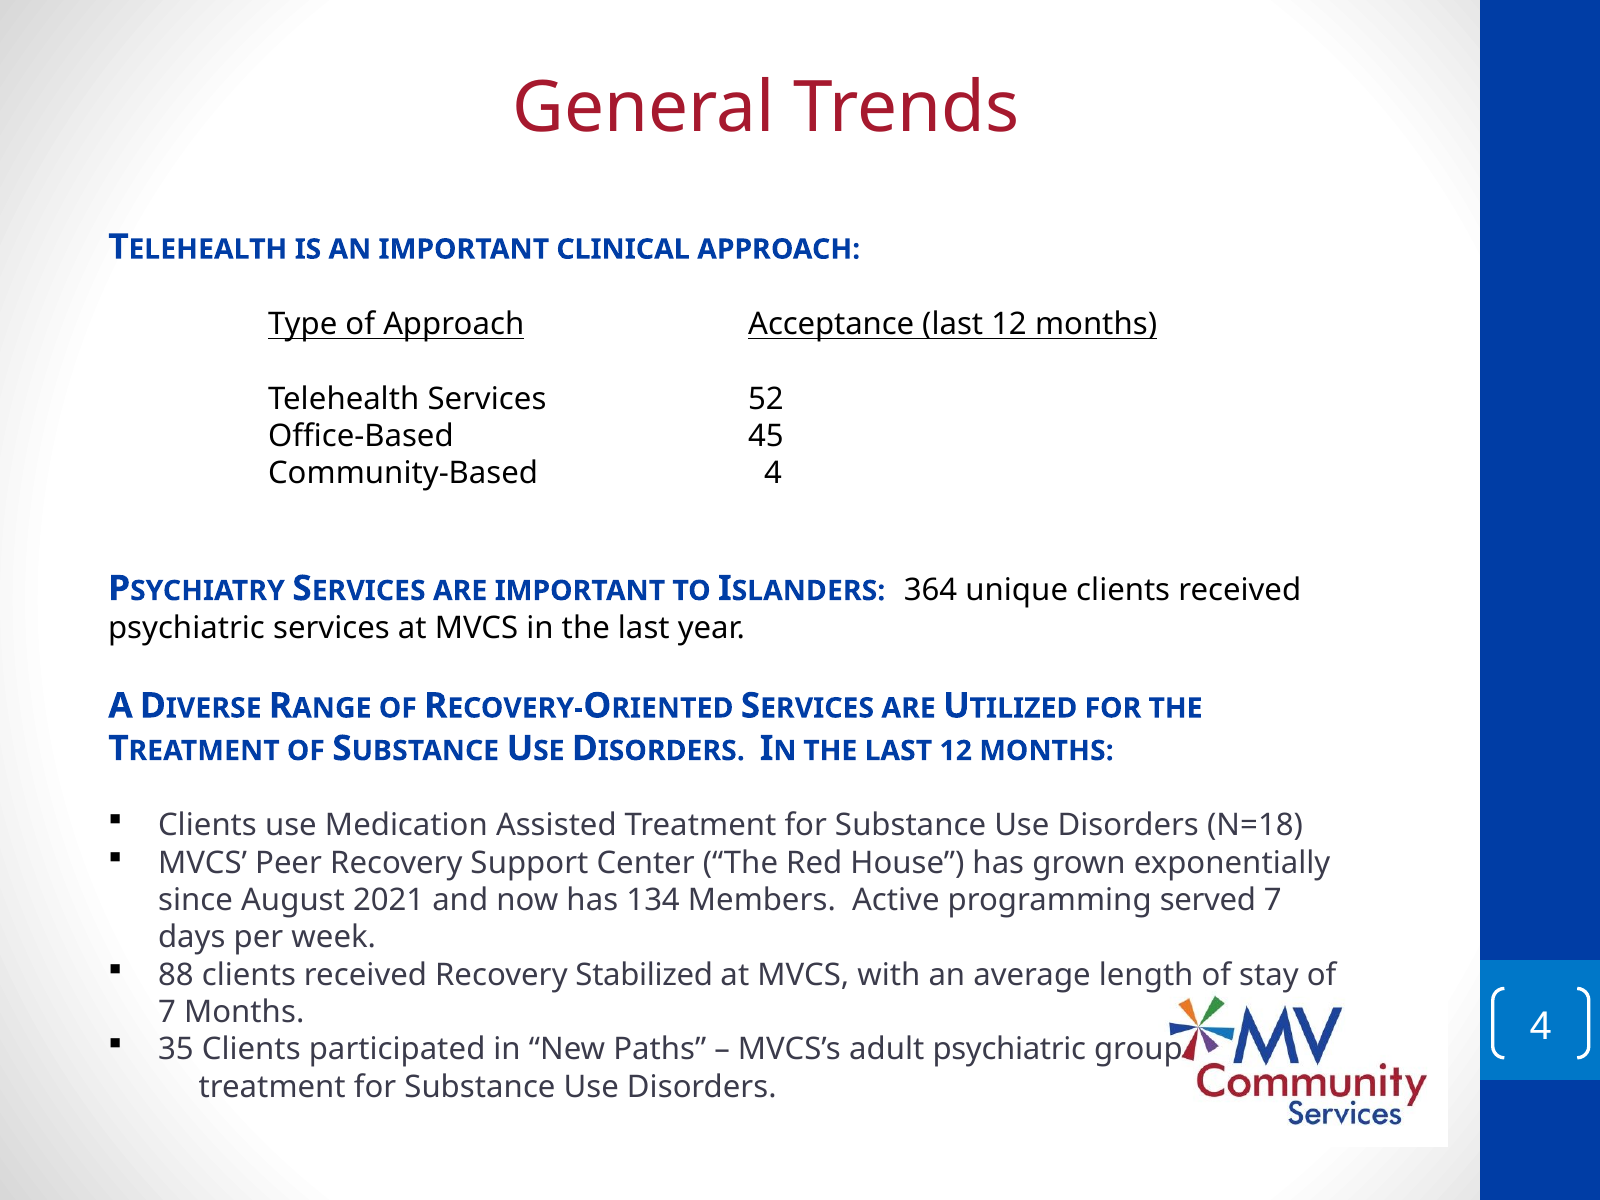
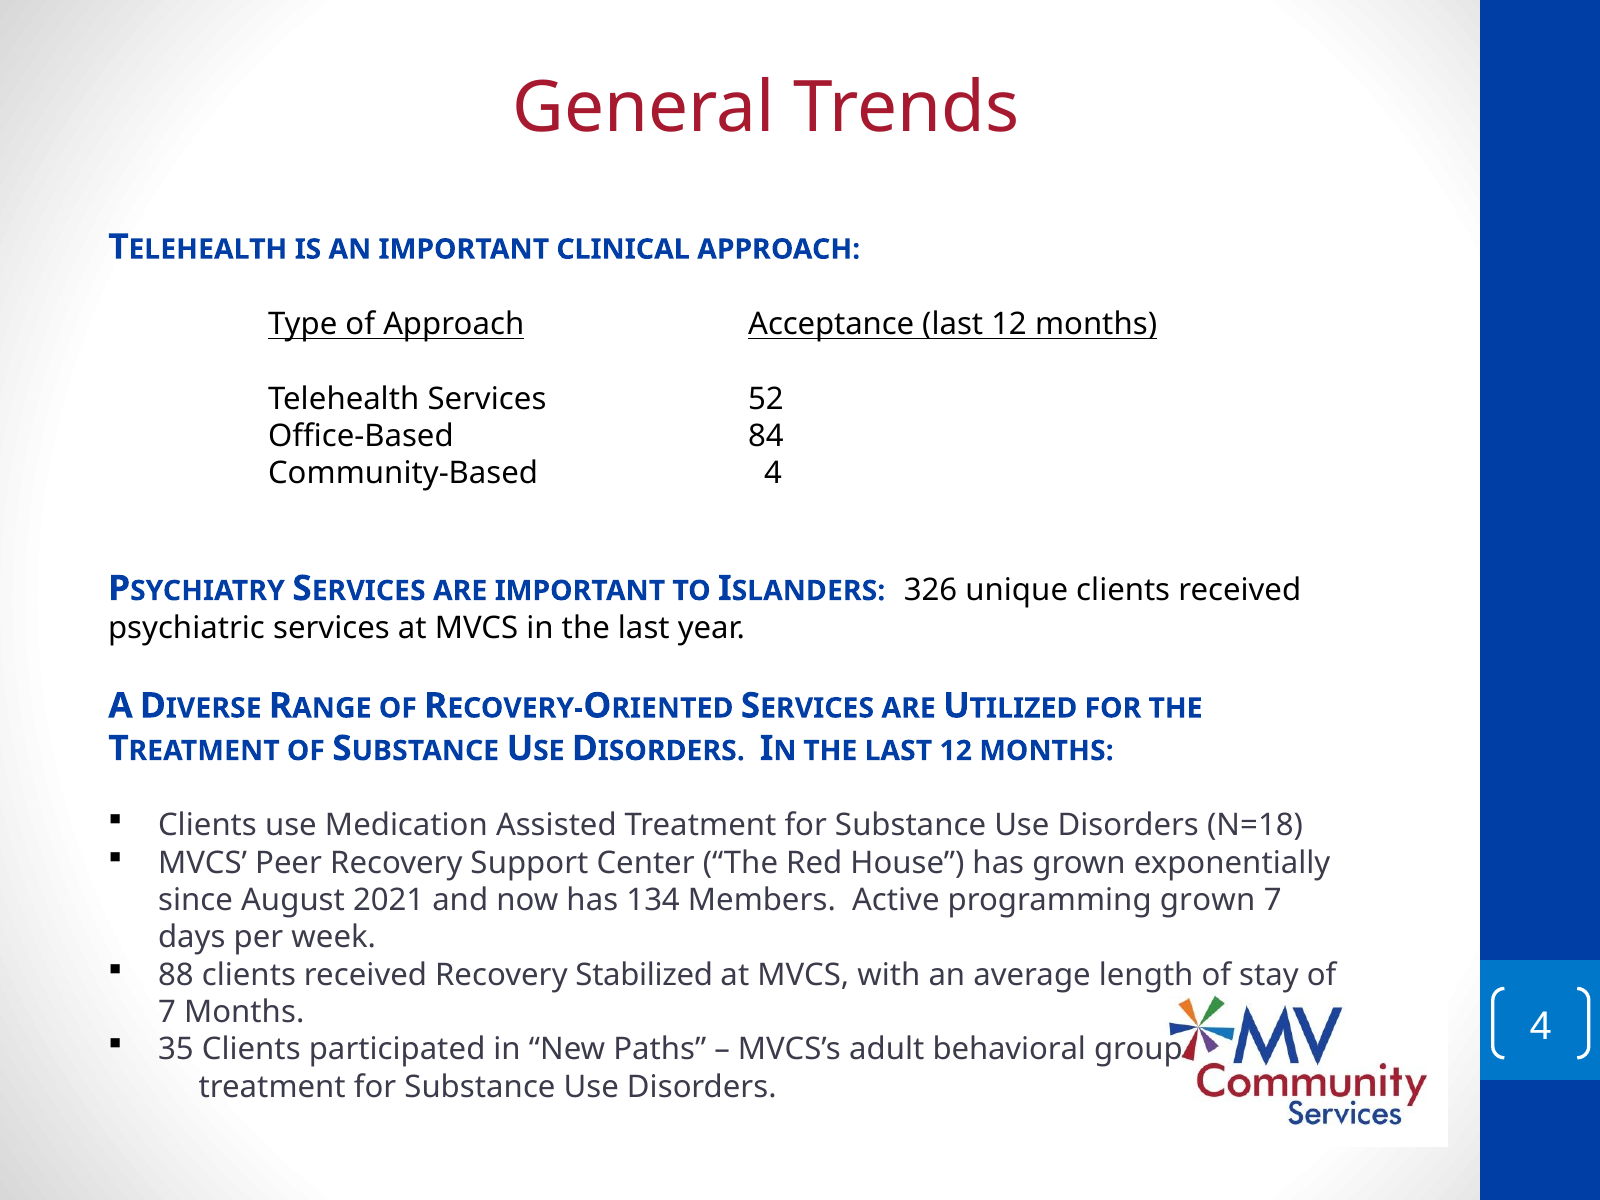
45: 45 -> 84
364: 364 -> 326
programming served: served -> grown
adult psychiatric: psychiatric -> behavioral
